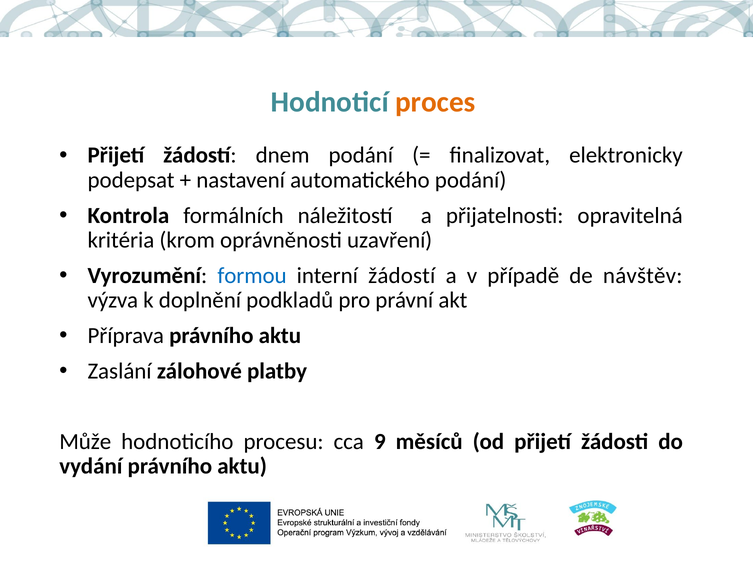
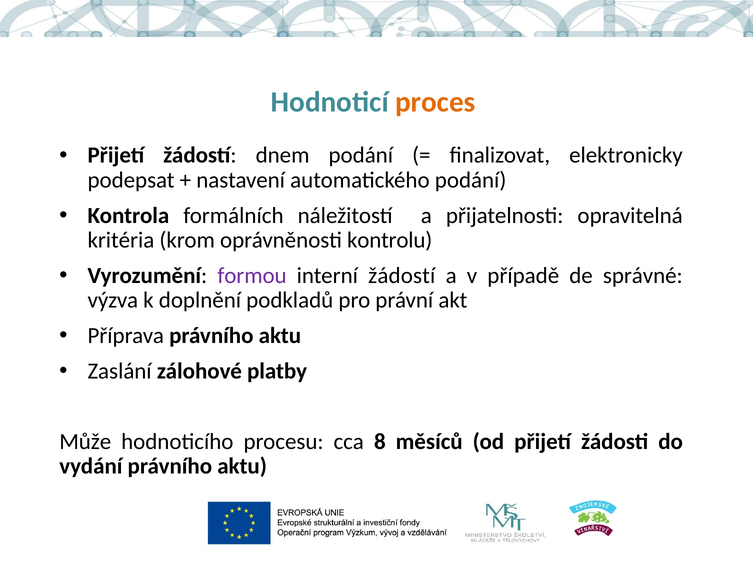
uzavření: uzavření -> kontrolu
formou colour: blue -> purple
návštěv: návštěv -> správné
9: 9 -> 8
